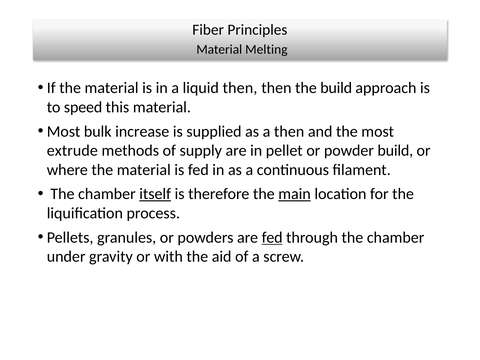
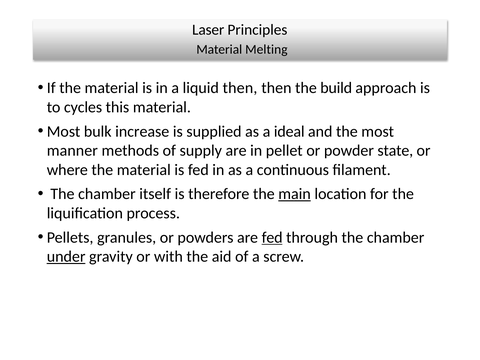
Fiber: Fiber -> Laser
speed: speed -> cycles
a then: then -> ideal
extrude: extrude -> manner
powder build: build -> state
itself underline: present -> none
under underline: none -> present
